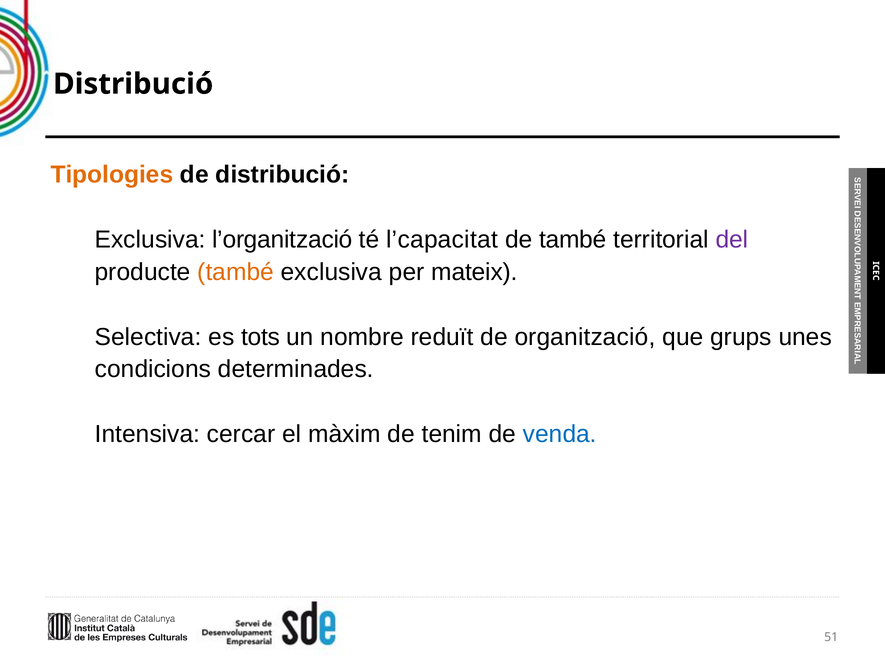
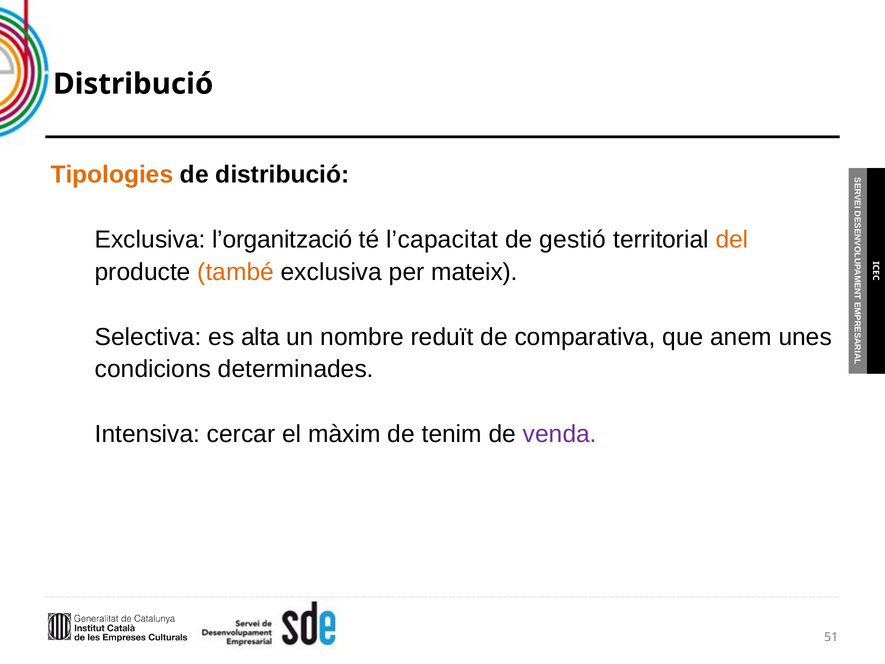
de també: també -> gestió
del colour: purple -> orange
tots: tots -> alta
organització: organització -> comparativa
grups: grups -> anem
venda colour: blue -> purple
